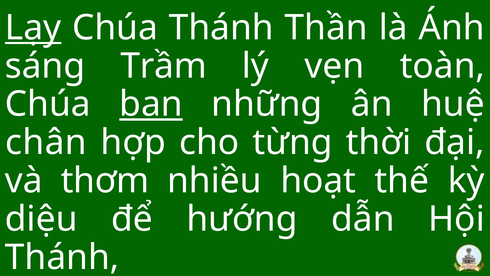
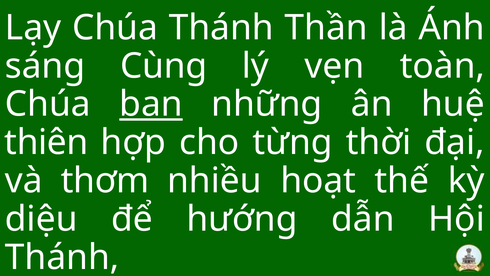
Lạy underline: present -> none
Trầm: Trầm -> Cùng
chân: chân -> thiên
